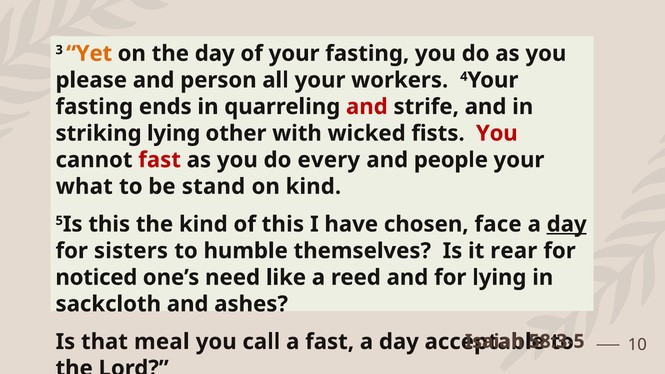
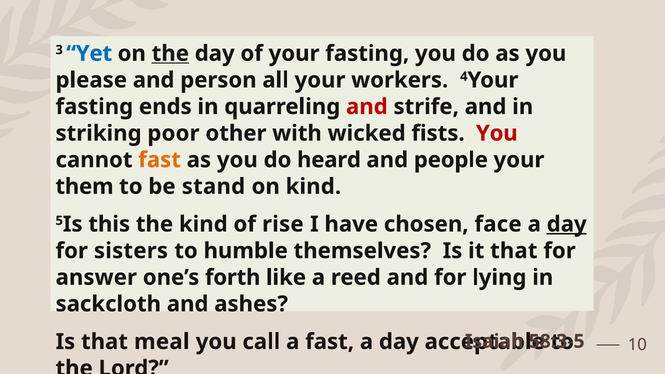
Yet colour: orange -> blue
the at (170, 54) underline: none -> present
striking lying: lying -> poor
fast at (160, 160) colour: red -> orange
every: every -> heard
what: what -> them
of this: this -> rise
it rear: rear -> that
noticed: noticed -> answer
need: need -> forth
